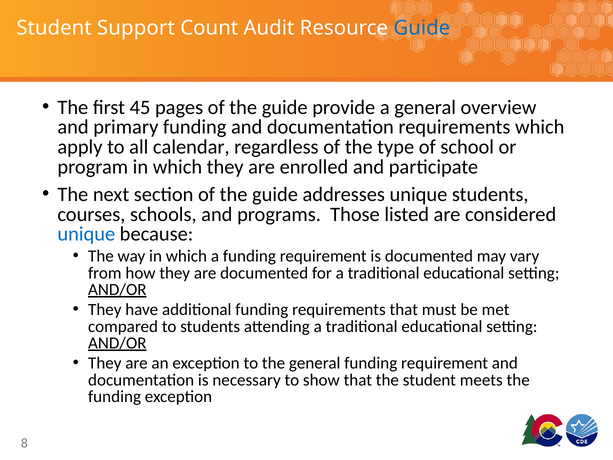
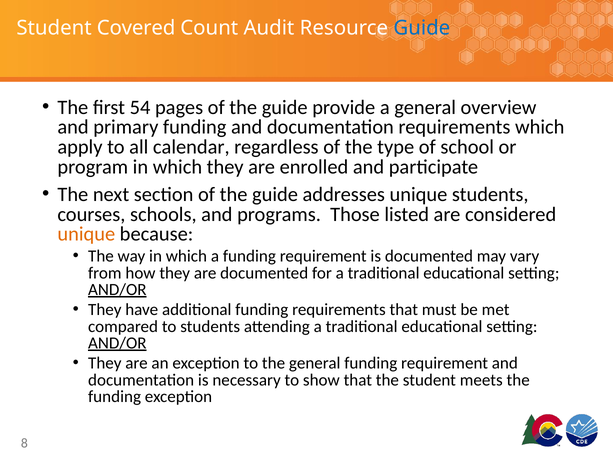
Support: Support -> Covered
45: 45 -> 54
unique at (86, 234) colour: blue -> orange
